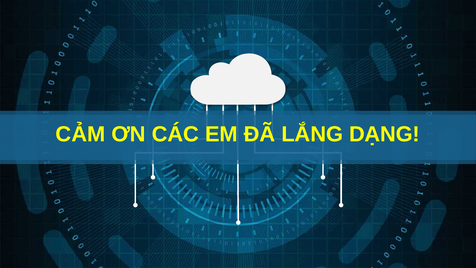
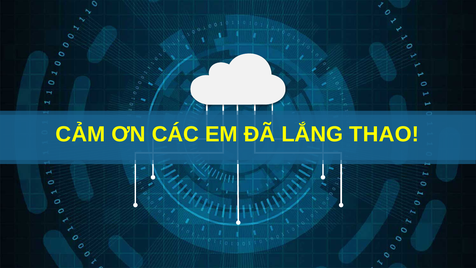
DẠNG: DẠNG -> THAO
